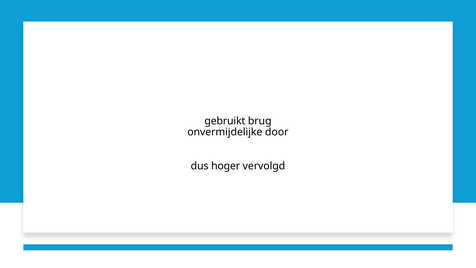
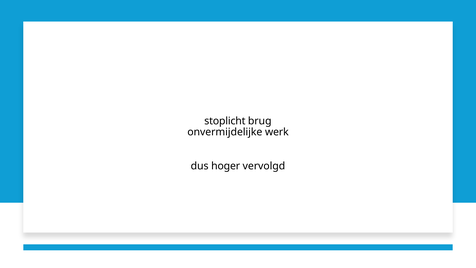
gebruikt: gebruikt -> stoplicht
door: door -> werk
